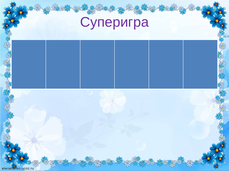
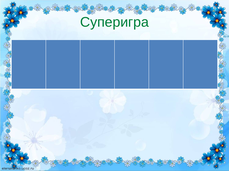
Суперигра colour: purple -> green
